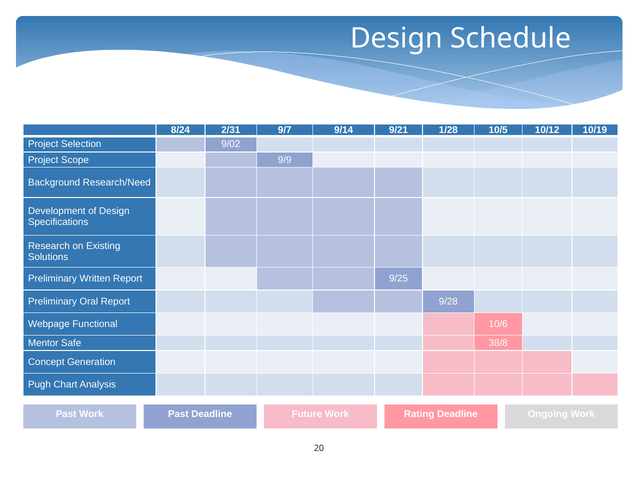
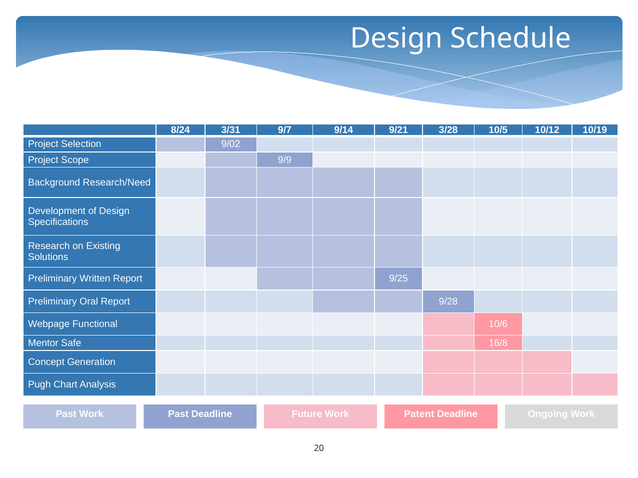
2/31: 2/31 -> 3/31
1/28: 1/28 -> 3/28
38/8: 38/8 -> 16/8
Rating: Rating -> Patent
